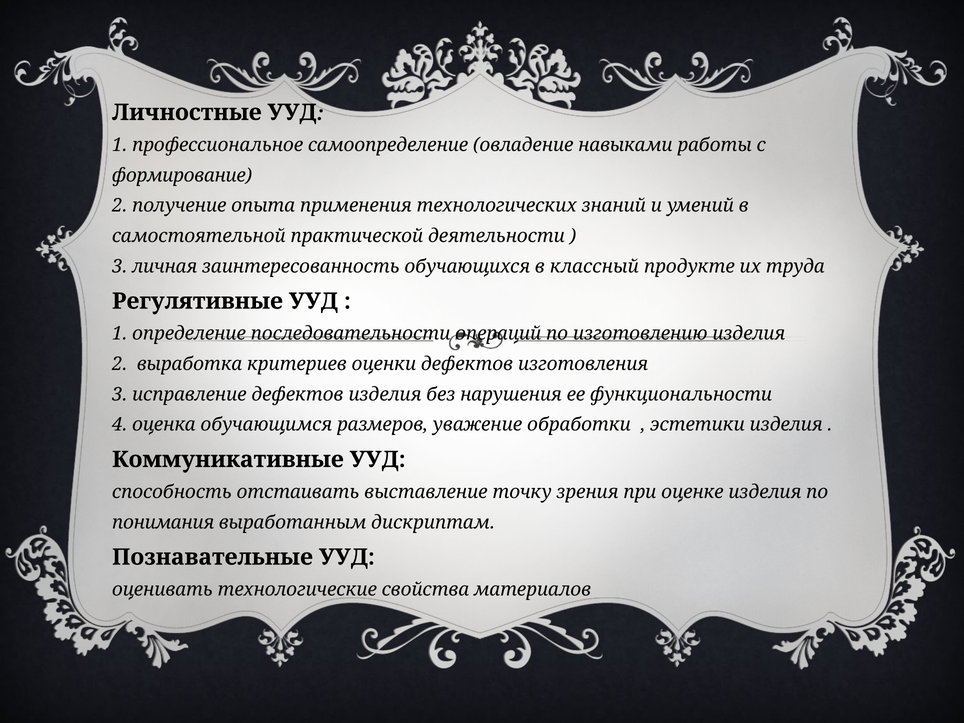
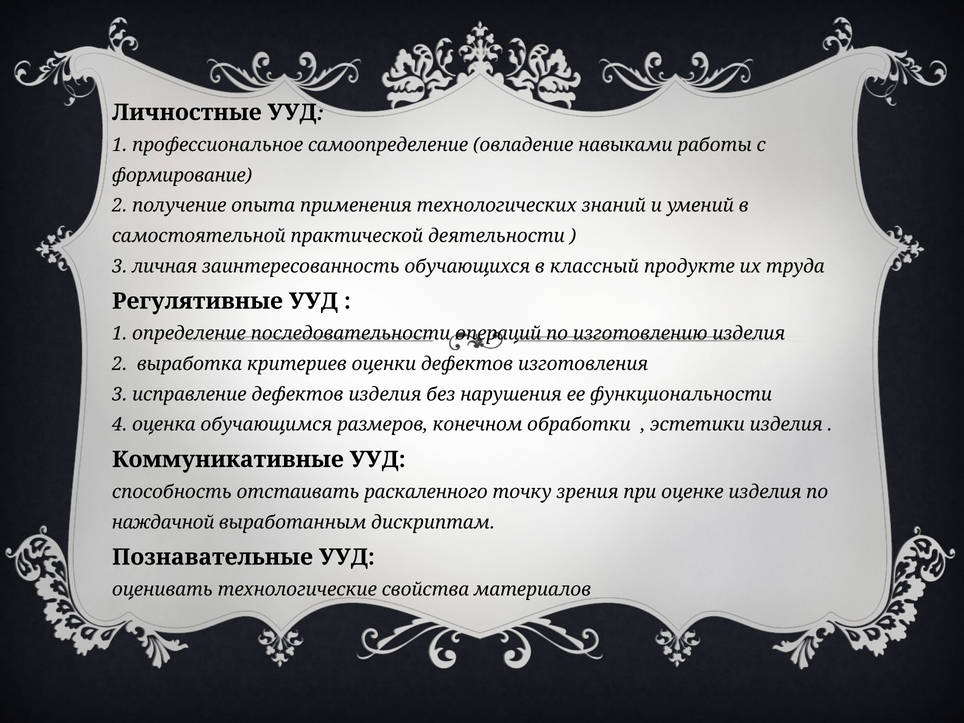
уважение: уважение -> конечном
выставление: выставление -> раскаленного
понимания: понимания -> наждачной
